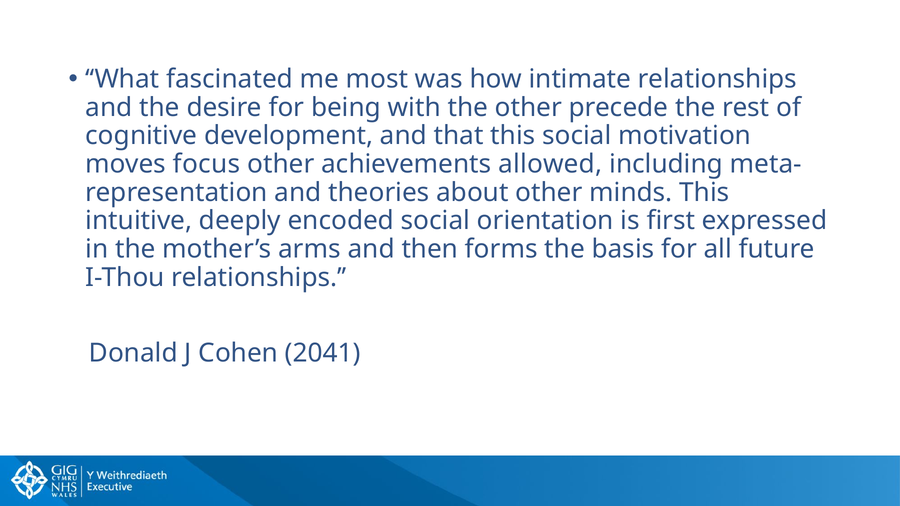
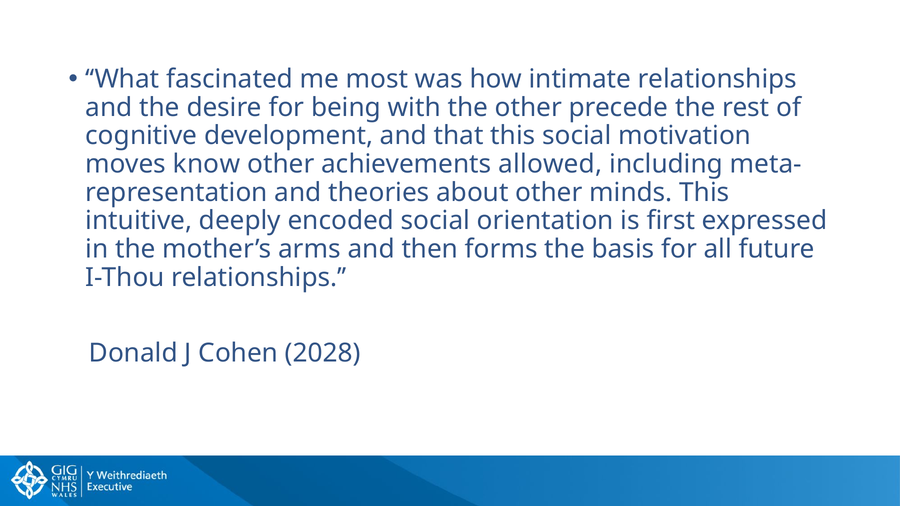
focus: focus -> know
2041: 2041 -> 2028
